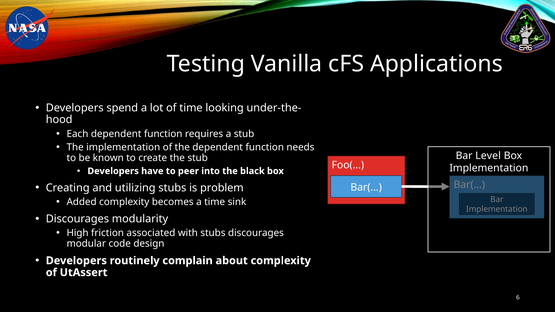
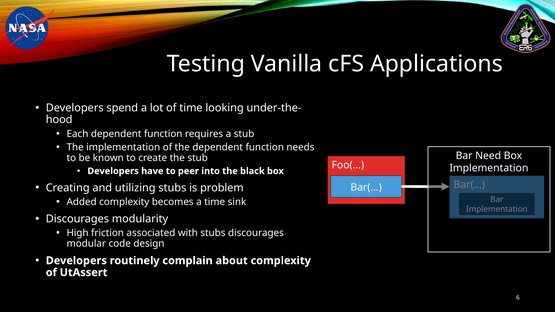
Level: Level -> Need
